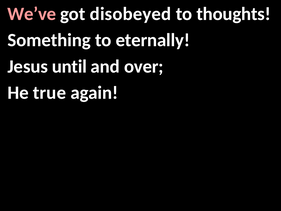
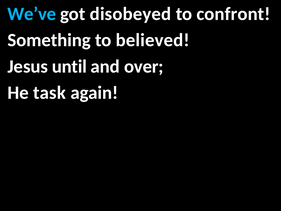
We’ve colour: pink -> light blue
thoughts: thoughts -> confront
eternally: eternally -> believed
true: true -> task
